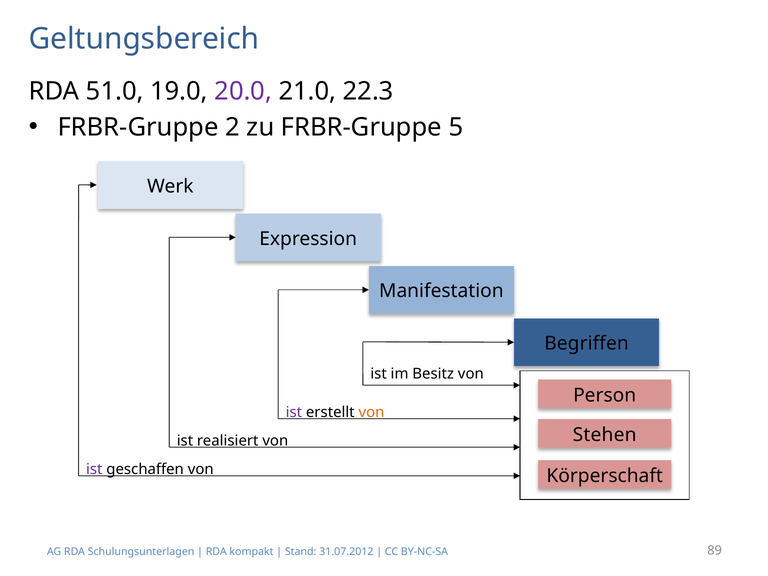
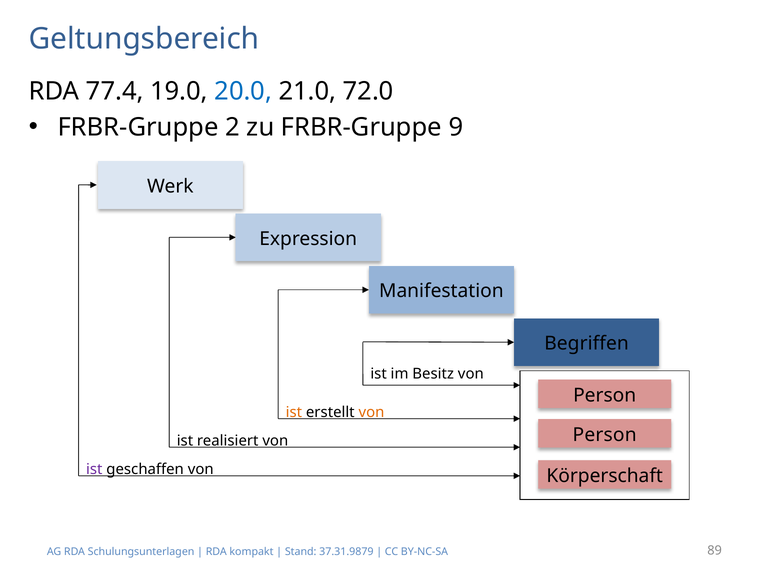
51.0: 51.0 -> 77.4
20.0 colour: purple -> blue
22.3: 22.3 -> 72.0
5: 5 -> 9
ist at (294, 412) colour: purple -> orange
Stehen at (605, 435): Stehen -> Person
31.07.2012: 31.07.2012 -> 37.31.9879
